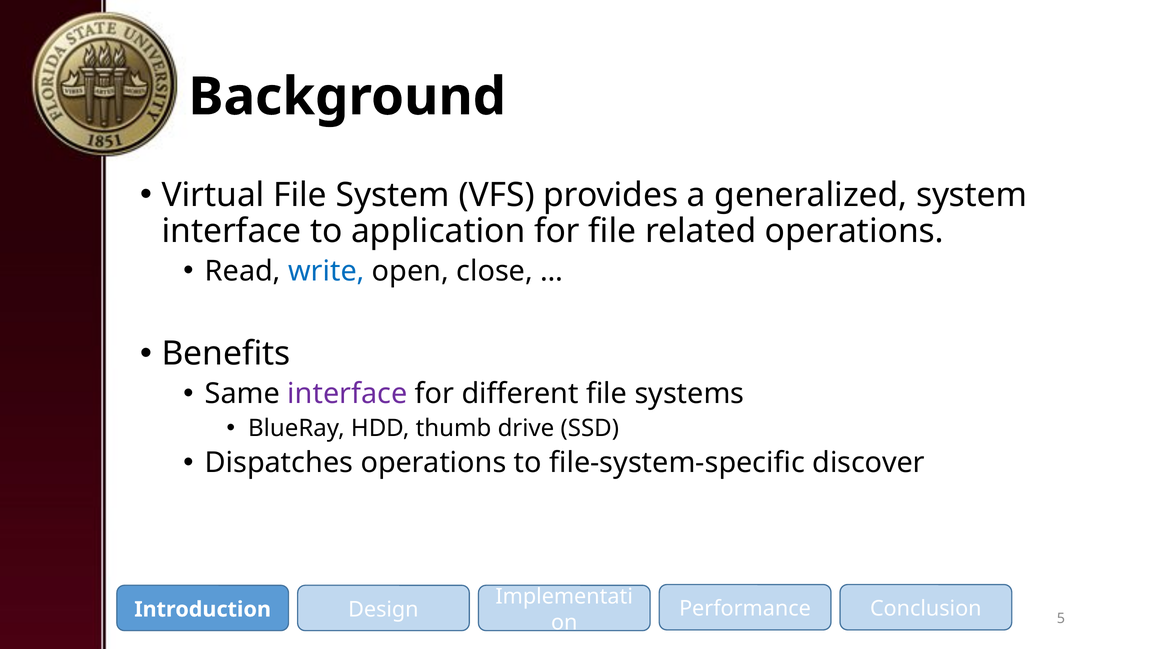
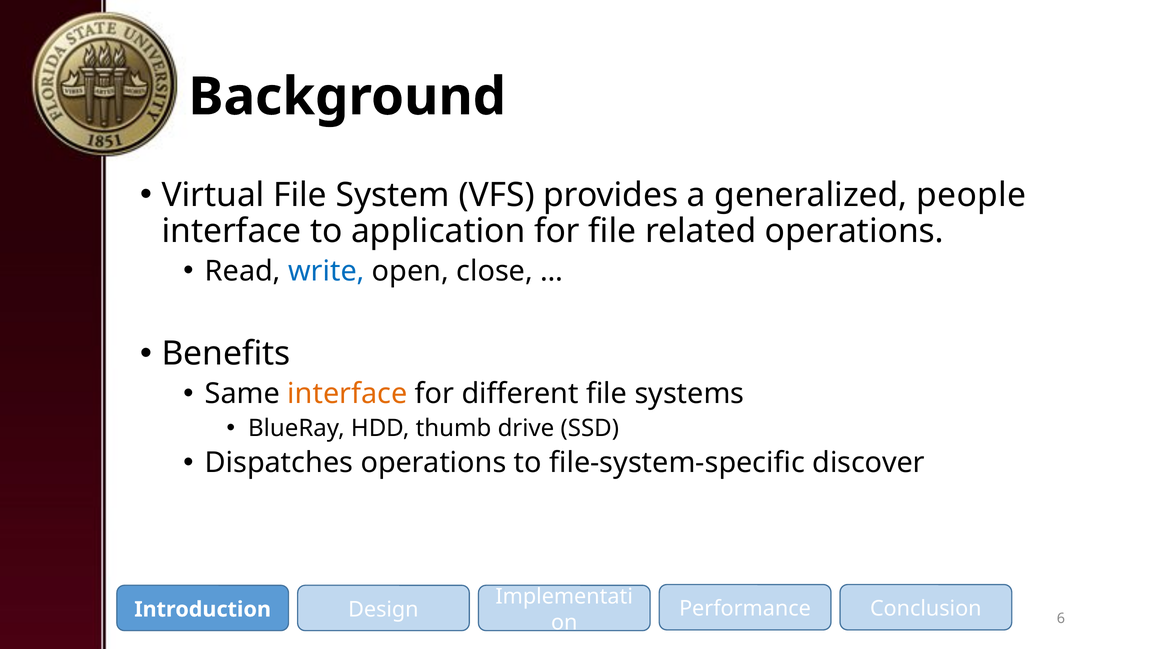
generalized system: system -> people
interface at (347, 393) colour: purple -> orange
5: 5 -> 6
